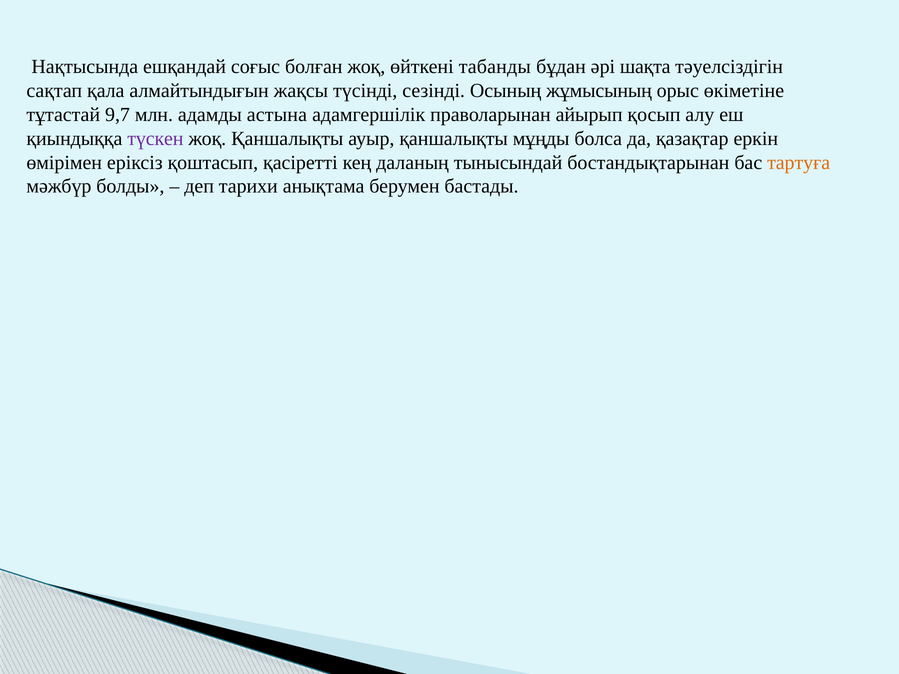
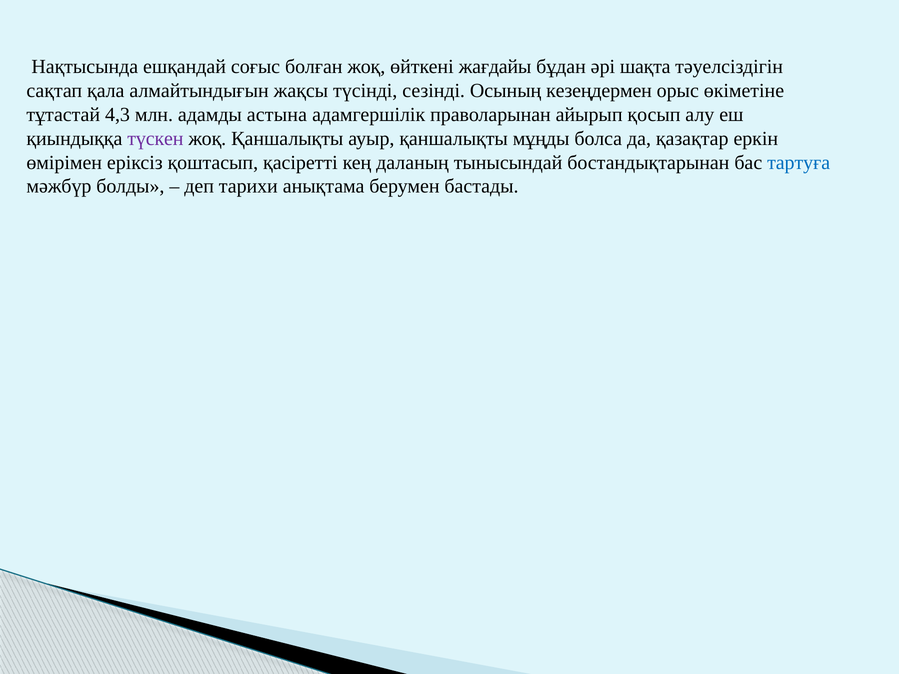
табанды: табанды -> жағдайы
жұмысының: жұмысының -> кезеңдермен
9,7: 9,7 -> 4,3
тартуға colour: orange -> blue
